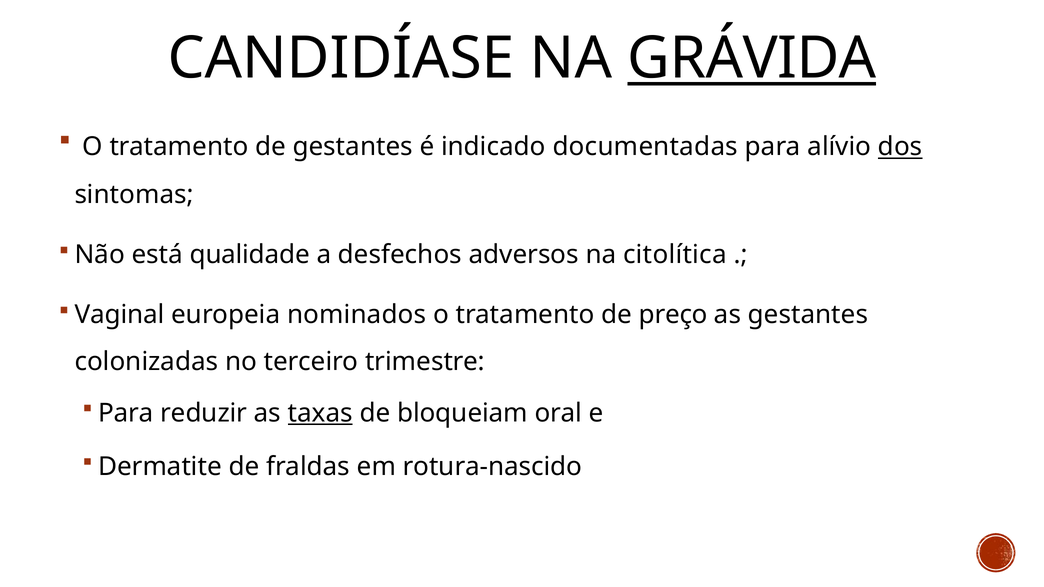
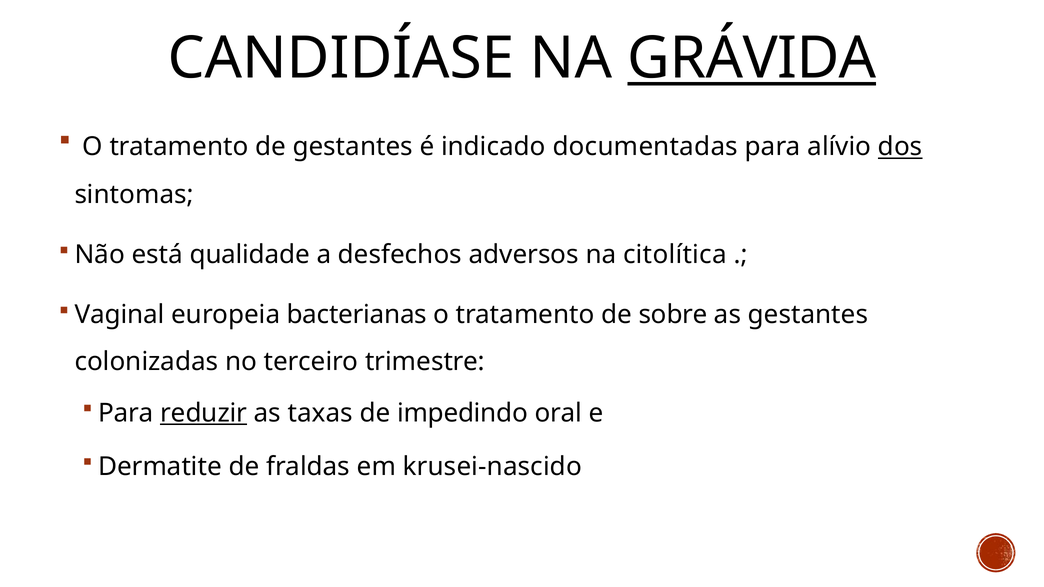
nominados: nominados -> bacterianas
preço: preço -> sobre
reduzir underline: none -> present
taxas underline: present -> none
bloqueiam: bloqueiam -> impedindo
rotura-nascido: rotura-nascido -> krusei-nascido
